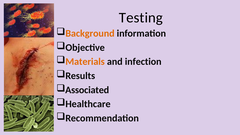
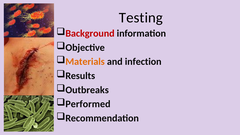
Background colour: orange -> red
Associated: Associated -> Outbreaks
Healthcare: Healthcare -> Performed
